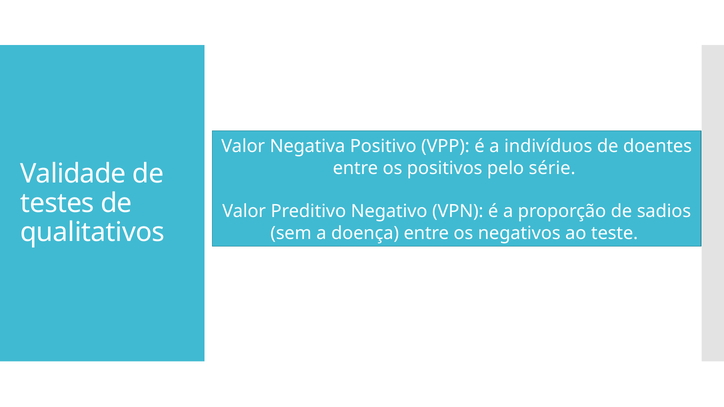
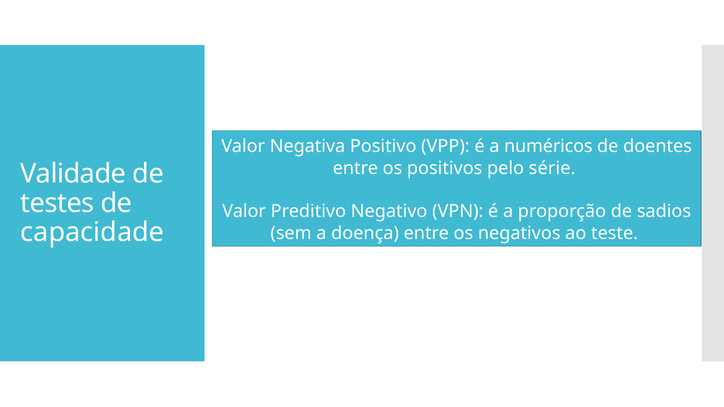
indivíduos: indivíduos -> numéricos
qualitativos: qualitativos -> capacidade
